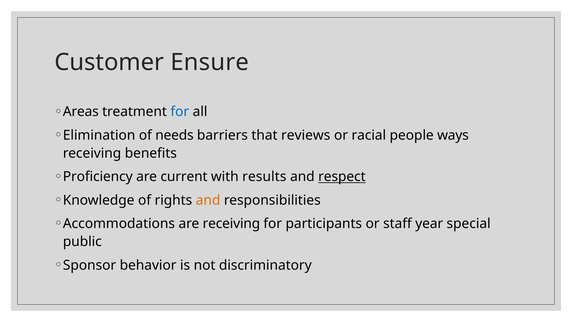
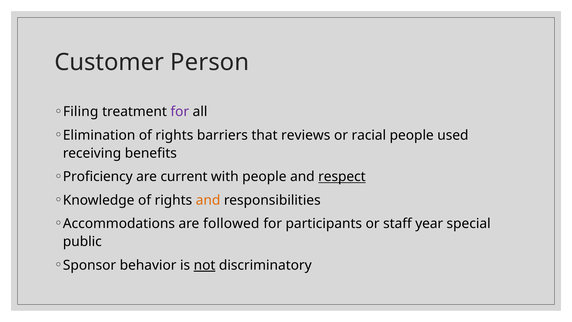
Ensure: Ensure -> Person
Areas: Areas -> Filing
for at (180, 112) colour: blue -> purple
Elimination of needs: needs -> rights
ways: ways -> used
with results: results -> people
are receiving: receiving -> followed
not underline: none -> present
